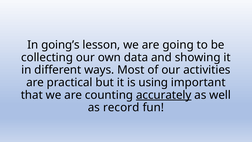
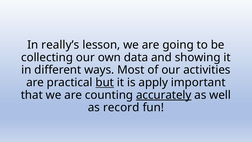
going’s: going’s -> really’s
but underline: none -> present
using: using -> apply
